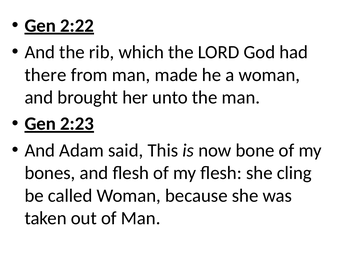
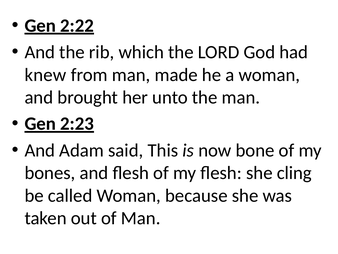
there: there -> knew
